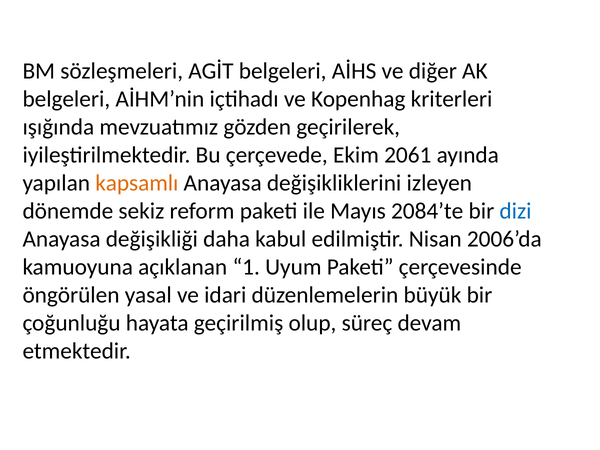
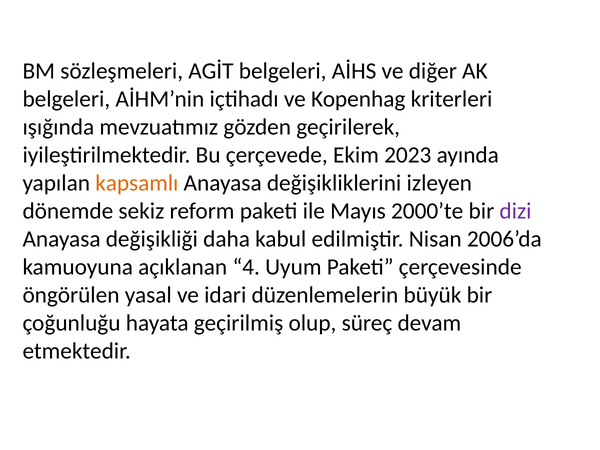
2061: 2061 -> 2023
2084’te: 2084’te -> 2000’te
dizi colour: blue -> purple
1: 1 -> 4
